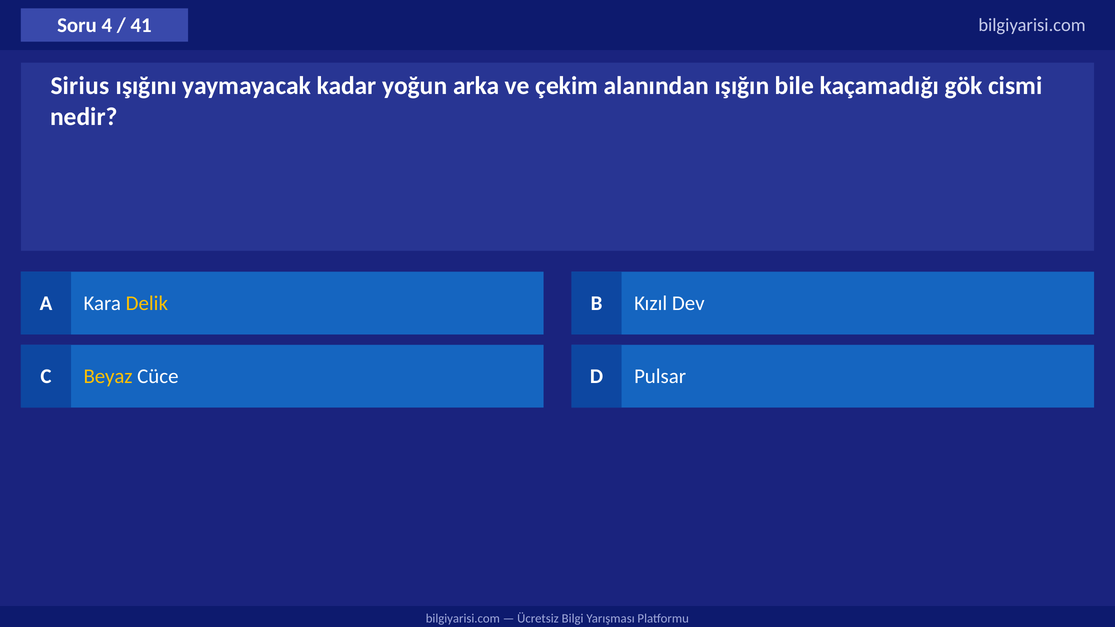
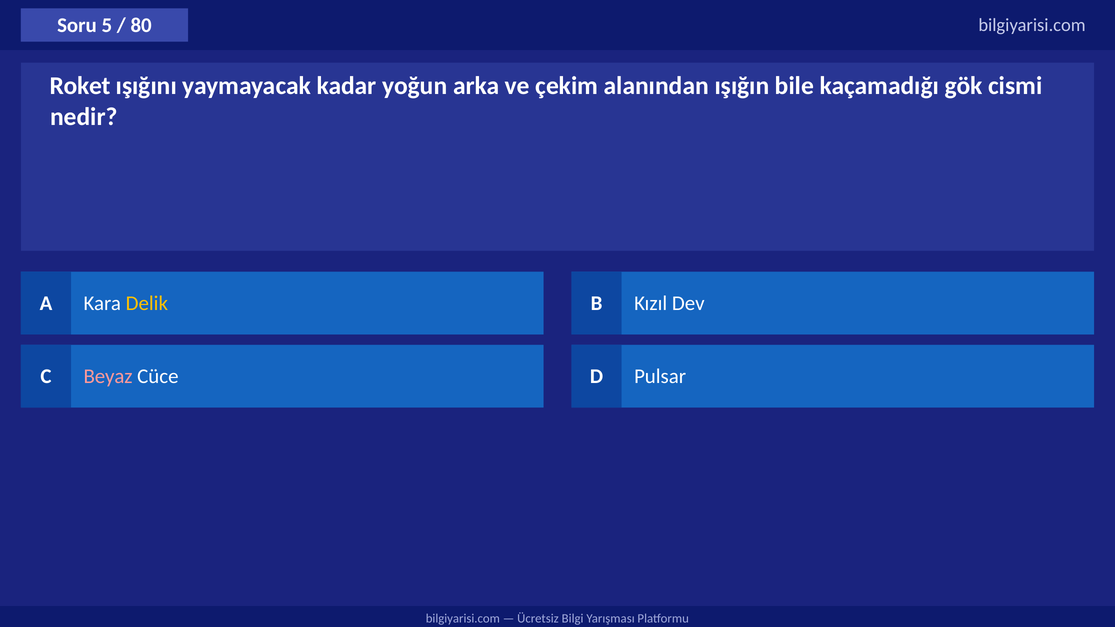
4: 4 -> 5
41: 41 -> 80
Sirius: Sirius -> Roket
Beyaz colour: yellow -> pink
